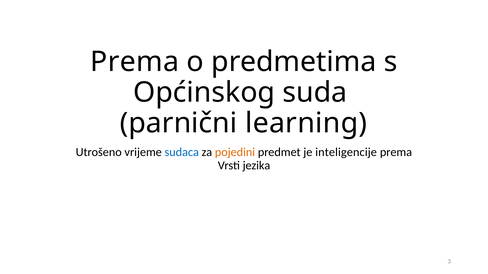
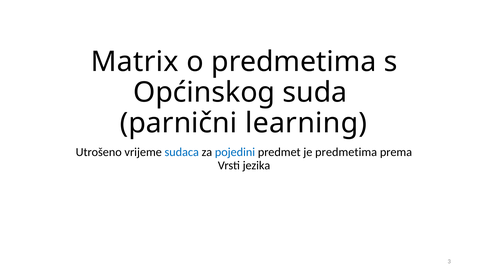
Prema at (135, 62): Prema -> Matrix
pojedini colour: orange -> blue
je inteligencije: inteligencije -> predmetima
